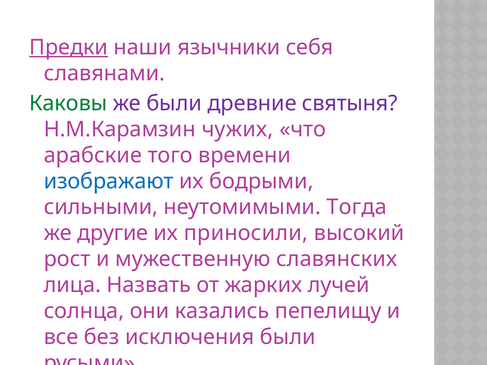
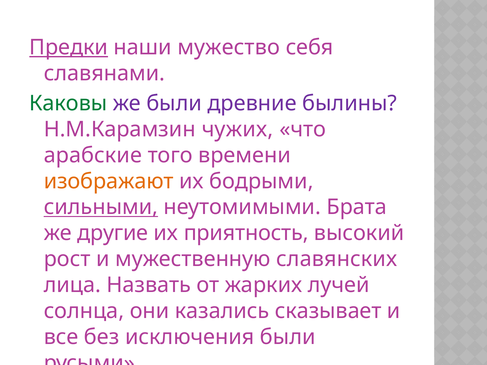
язычники: язычники -> мужество
святыня: святыня -> былины
изображают colour: blue -> orange
сильными underline: none -> present
Тогда: Тогда -> Брата
приносили: приносили -> приятность
пепелищу: пепелищу -> сказывает
